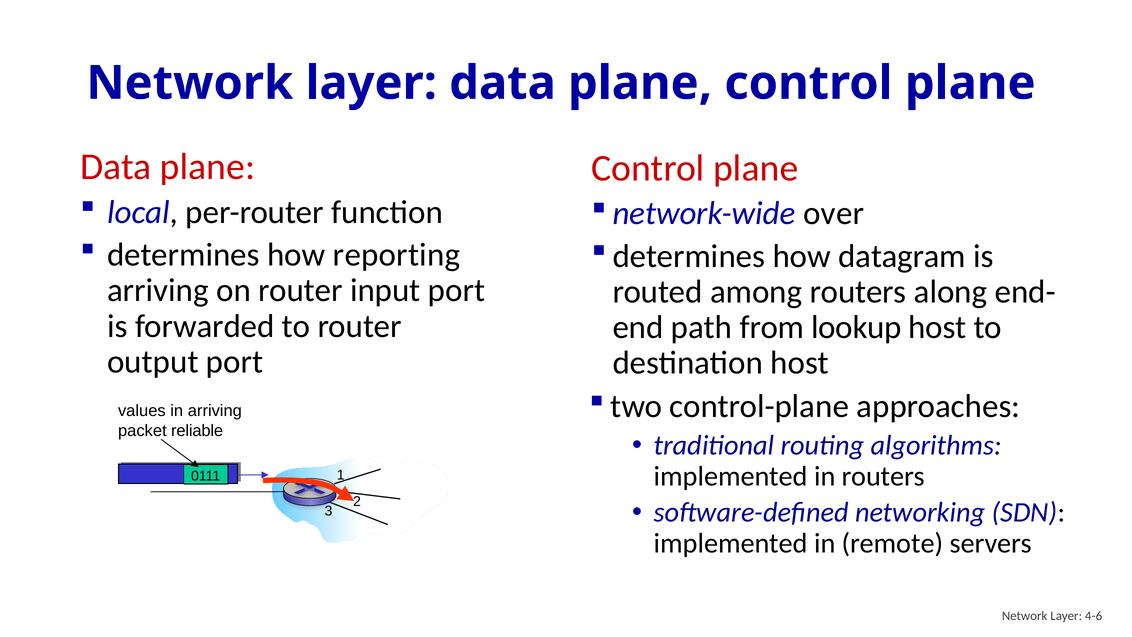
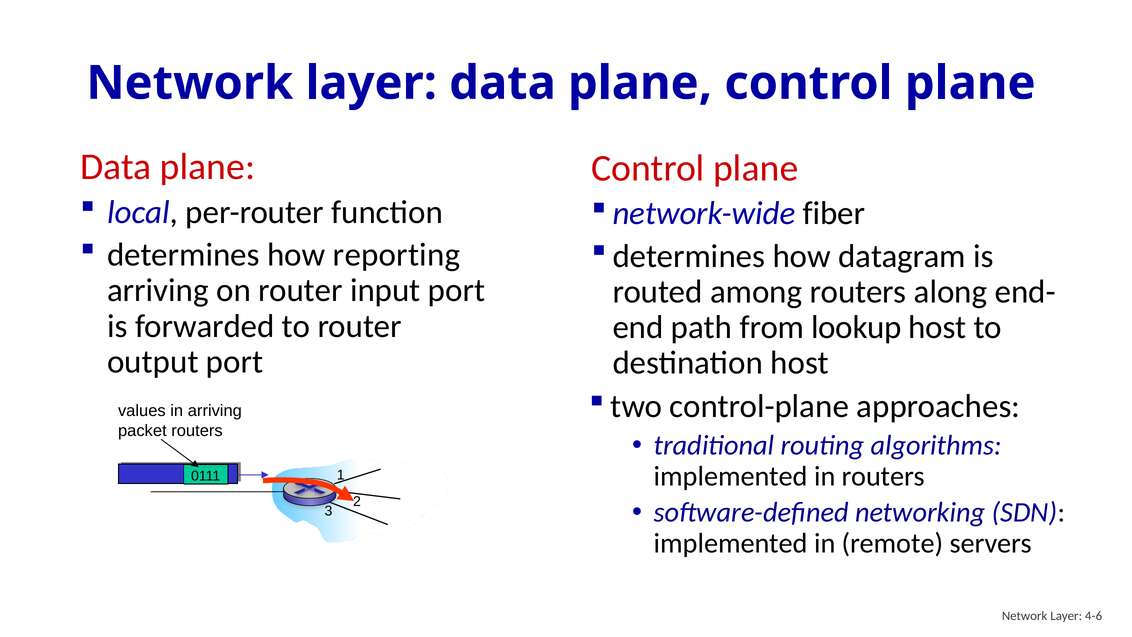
over: over -> fiber
packet reliable: reliable -> routers
